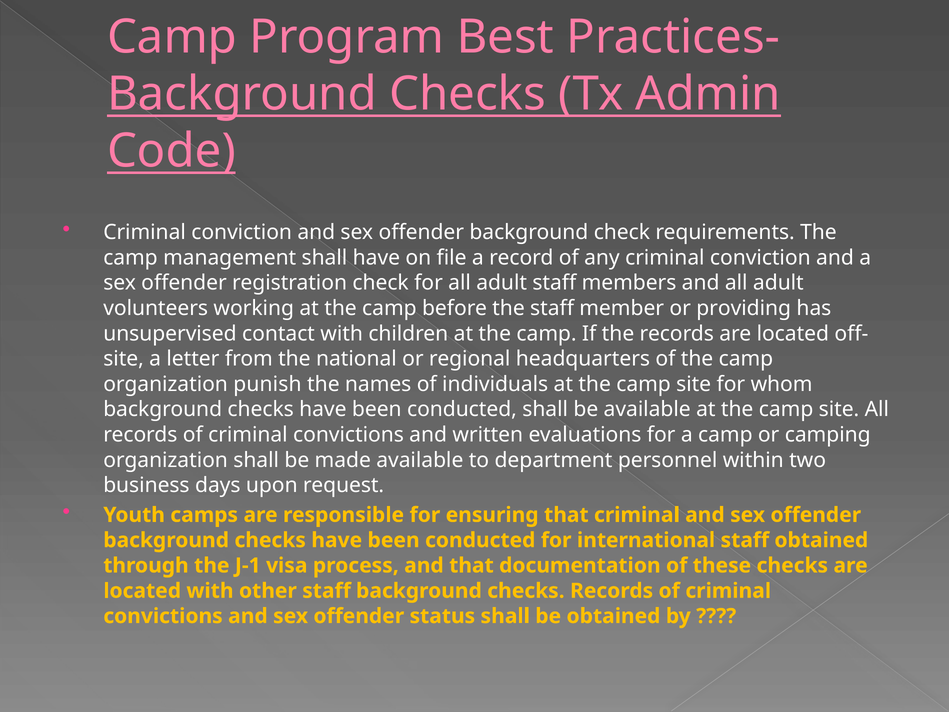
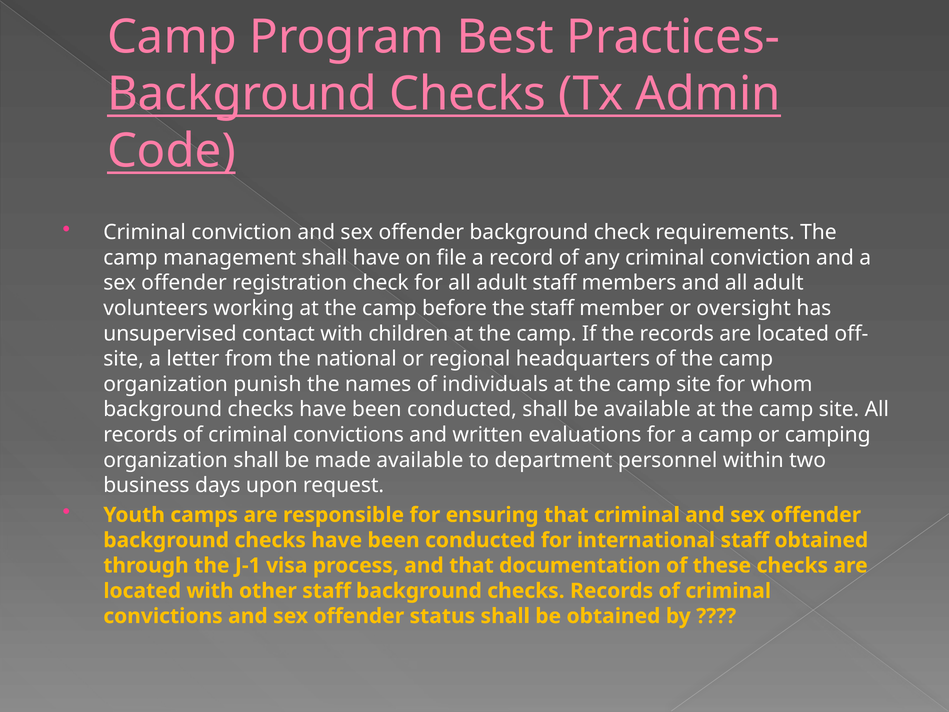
providing: providing -> oversight
